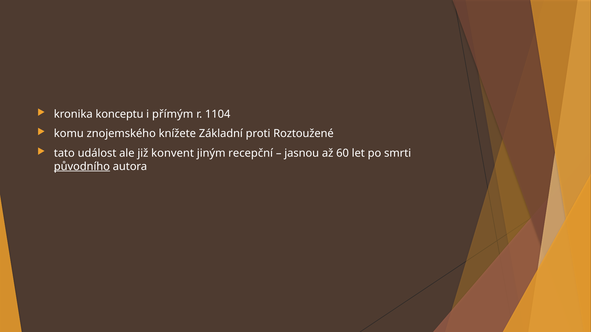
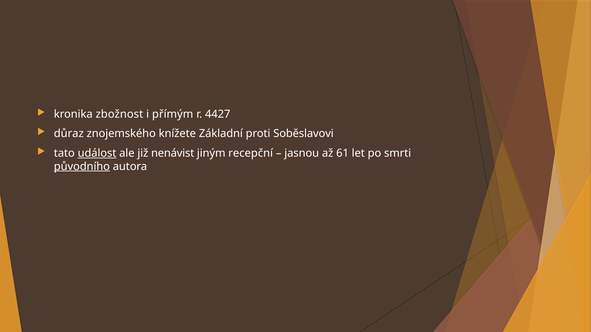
konceptu: konceptu -> zbožnost
1104: 1104 -> 4427
komu: komu -> důraz
Roztoužené: Roztoužené -> Soběslavovi
událost underline: none -> present
konvent: konvent -> nenávist
60: 60 -> 61
